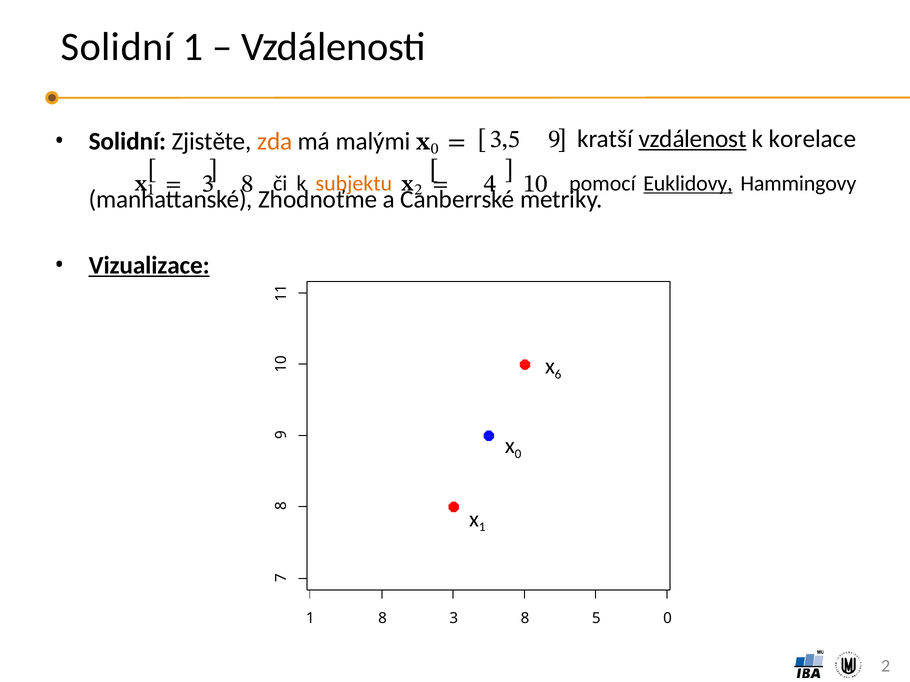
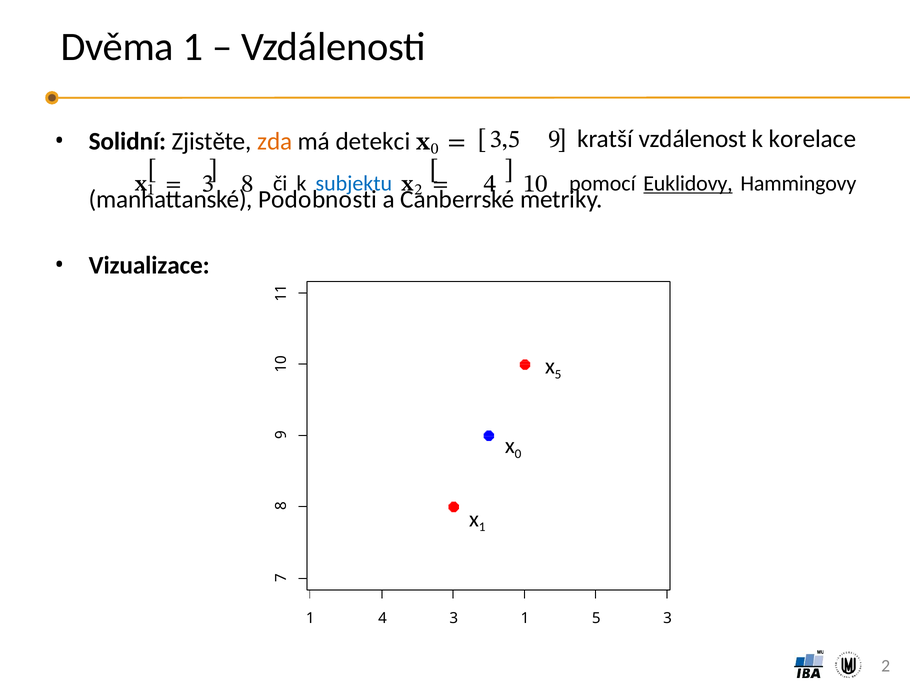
Solidní at (117, 47): Solidní -> Dvěma
vzdálenost underline: present -> none
malými: malými -> detekci
subjektu colour: orange -> blue
Zhodnoťme: Zhodnoťme -> Podobnosti
Vizualizace underline: present -> none
6 at (558, 374): 6 -> 5
1 8: 8 -> 4
8 at (525, 619): 8 -> 1
5 0: 0 -> 3
